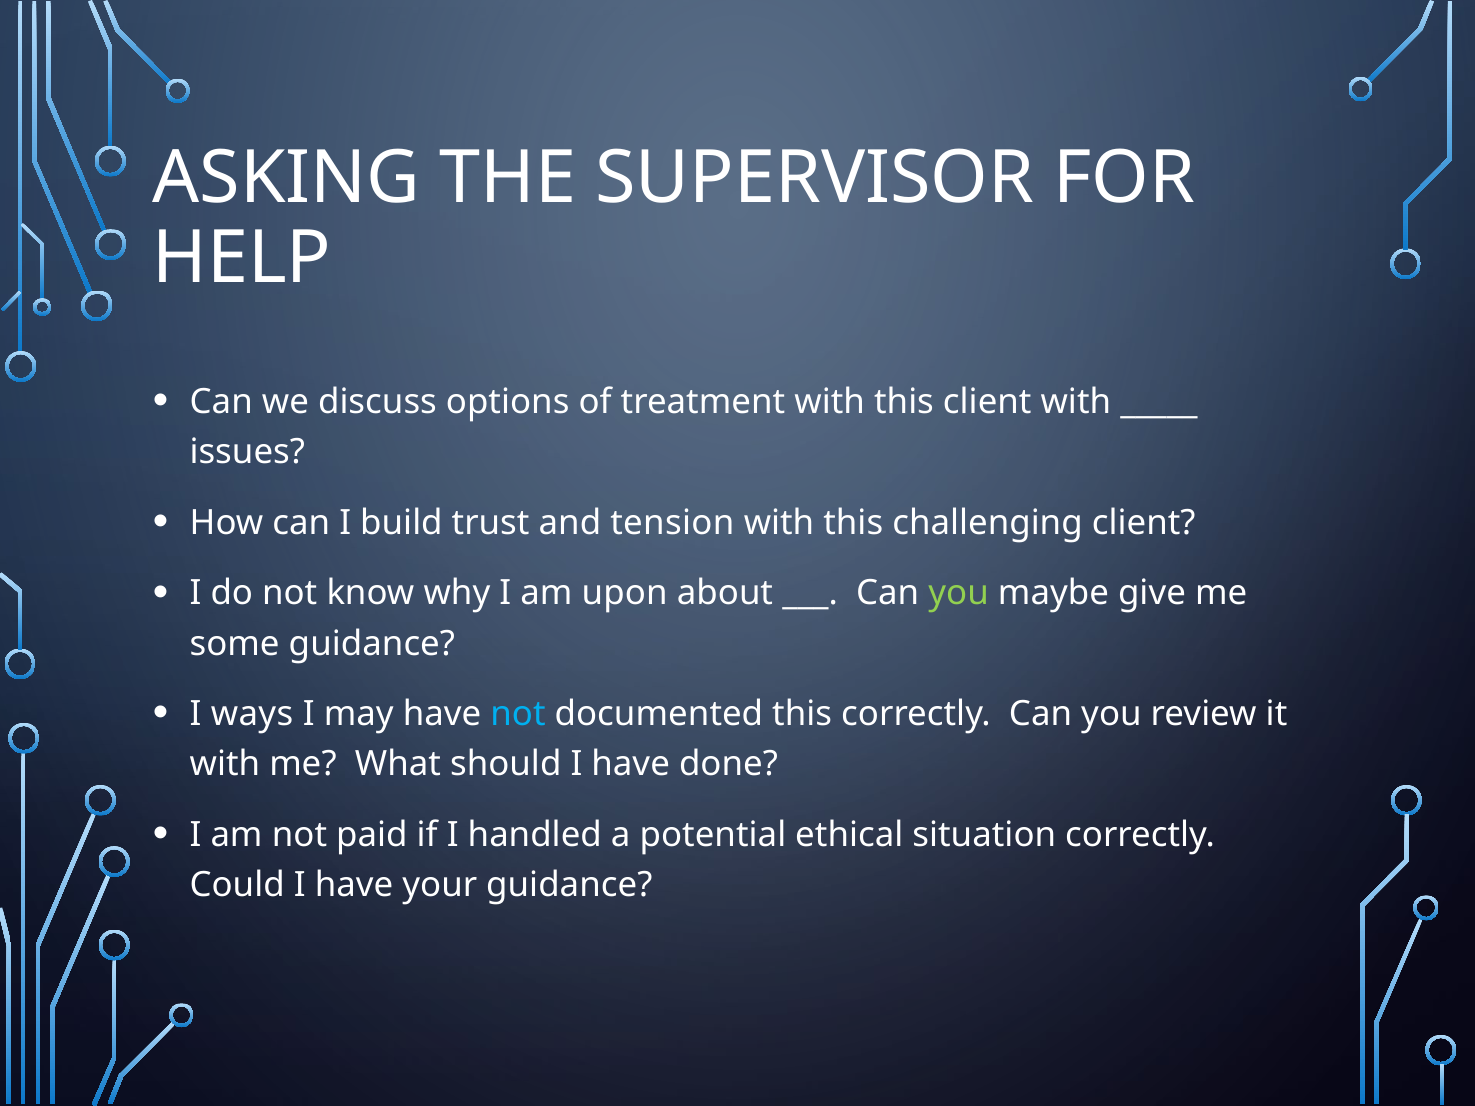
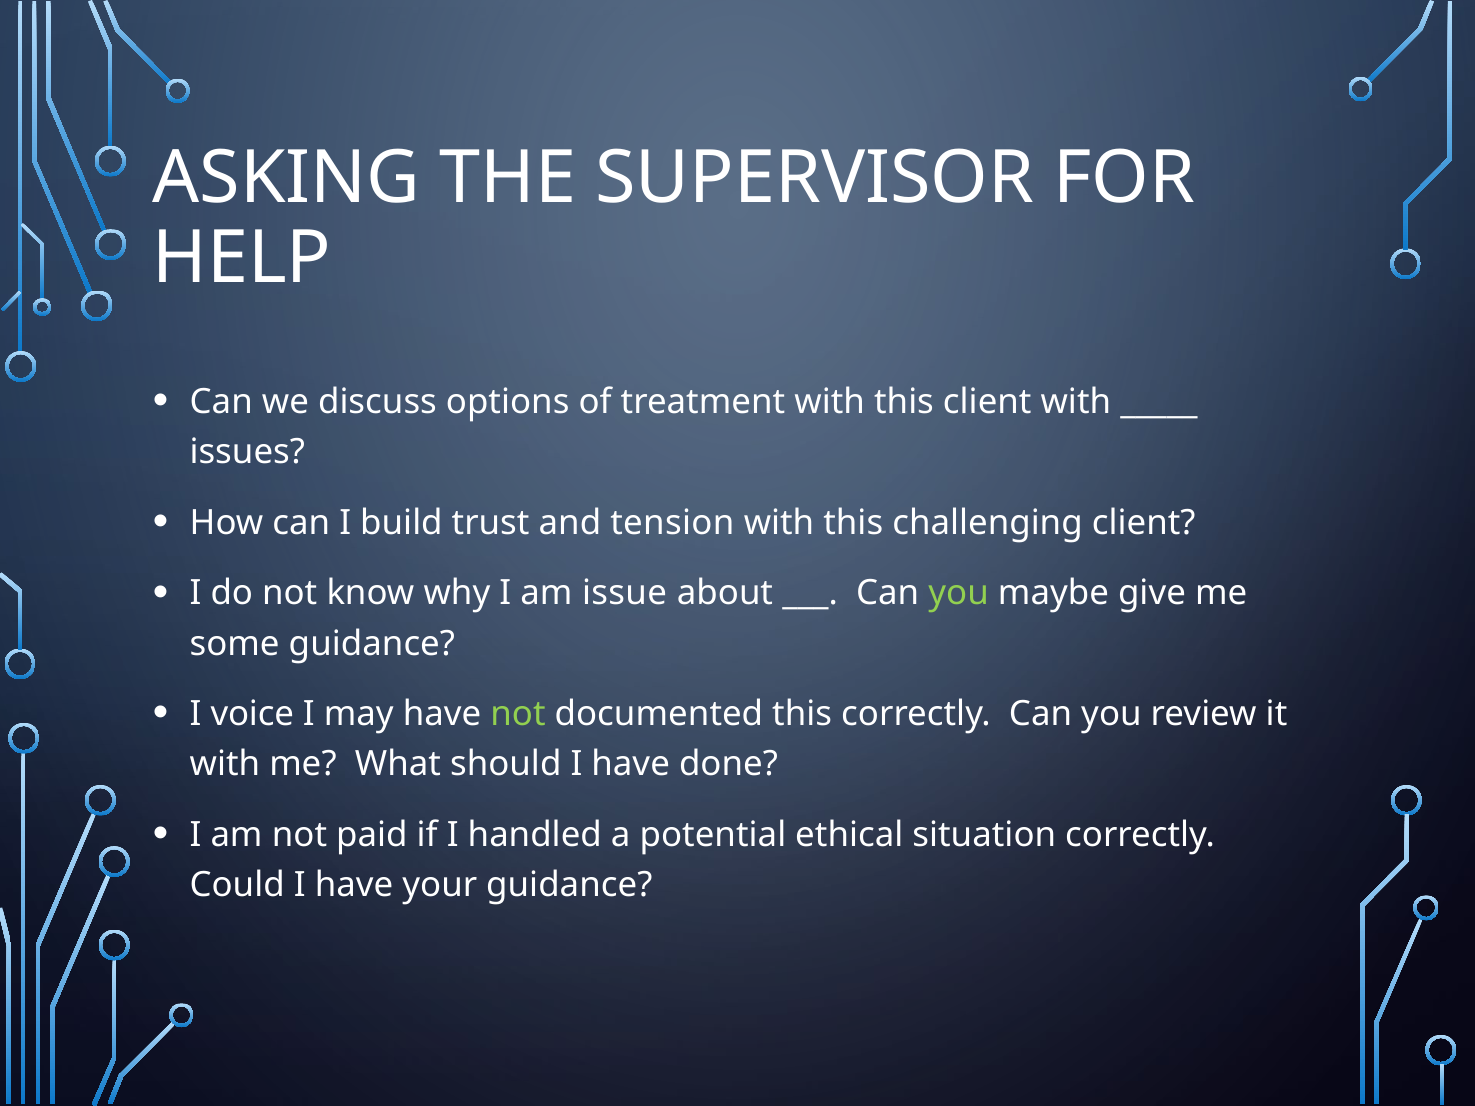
upon: upon -> issue
ways: ways -> voice
not at (518, 714) colour: light blue -> light green
